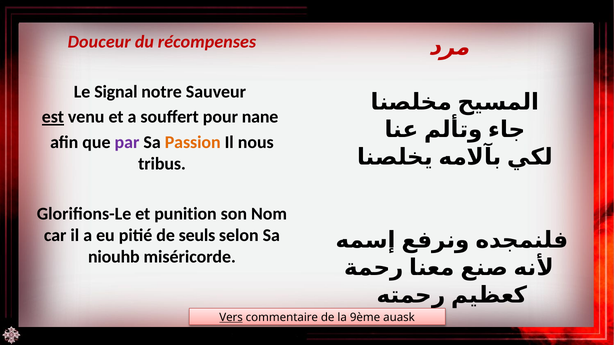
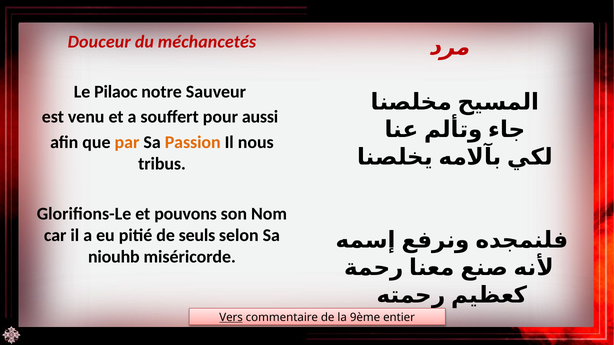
récompenses: récompenses -> méchancetés
Signal: Signal -> Pilaoc
est underline: present -> none
nane: nane -> aussi
par colour: purple -> orange
punition: punition -> pouvons
auask: auask -> entier
